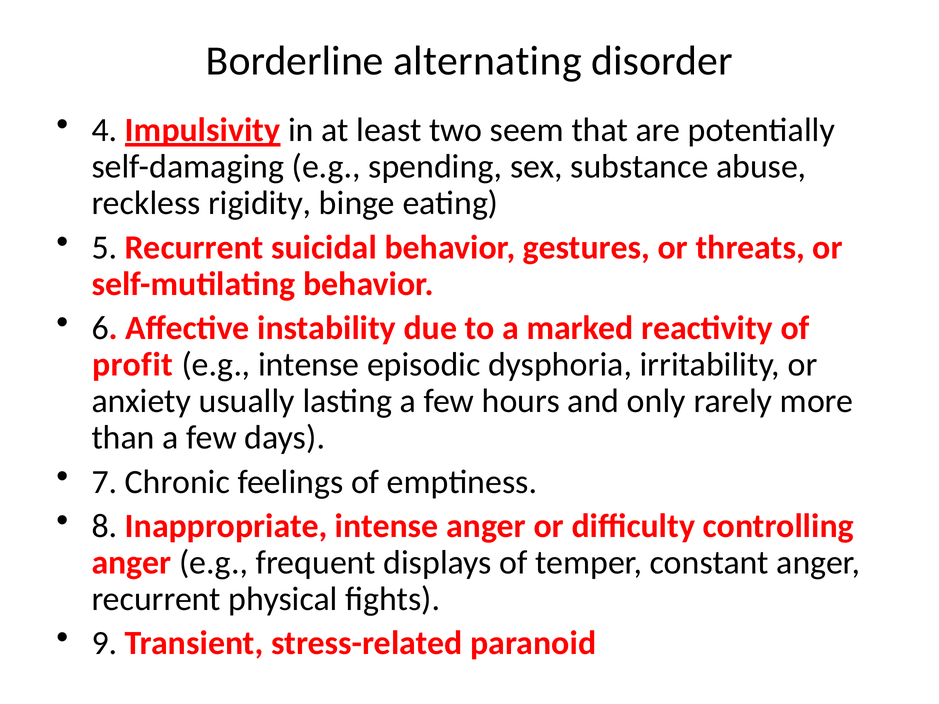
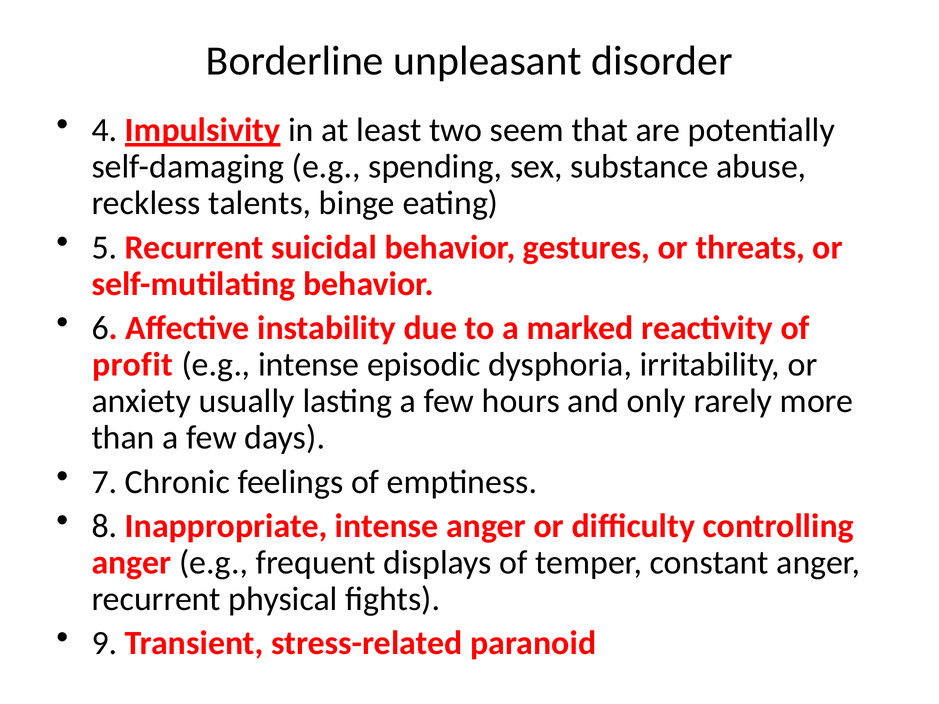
alternating: alternating -> unpleasant
rigidity: rigidity -> talents
